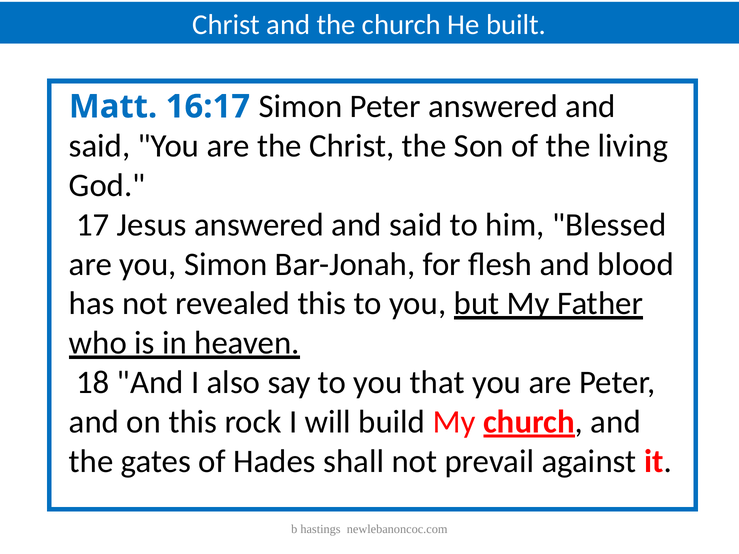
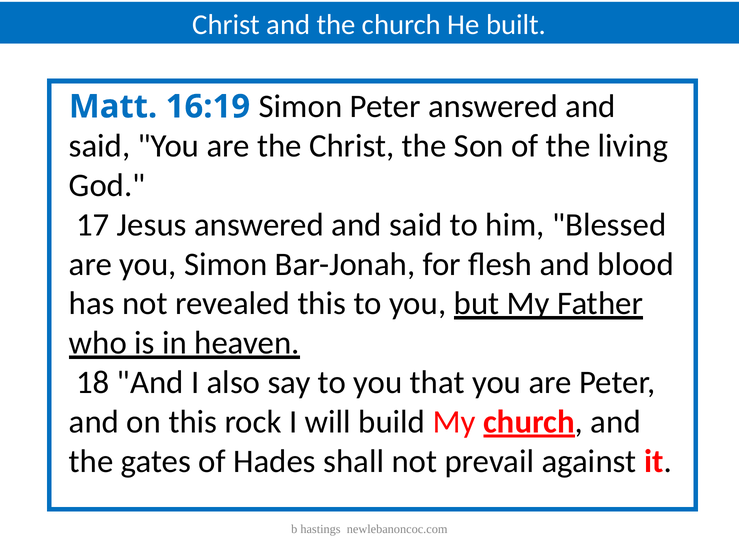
16:17: 16:17 -> 16:19
